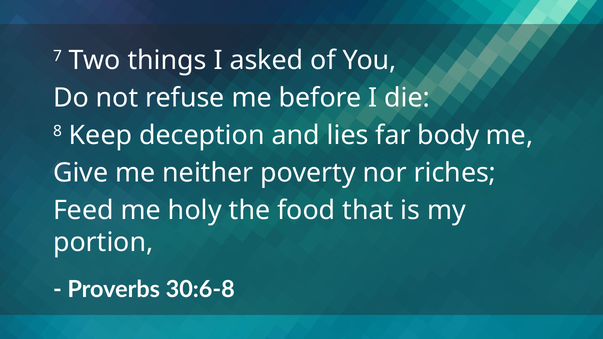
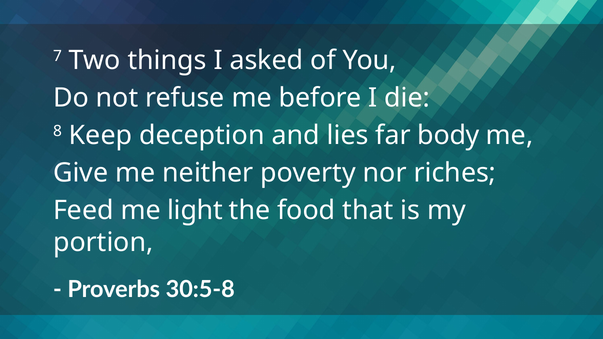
holy: holy -> light
30:6-8: 30:6-8 -> 30:5-8
